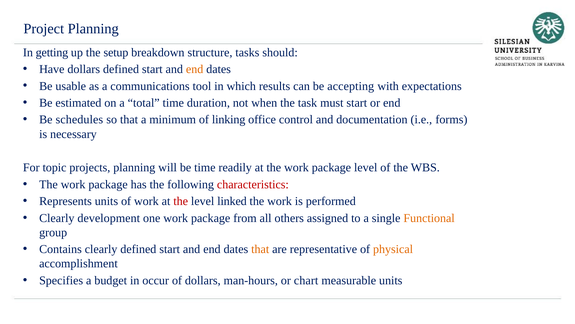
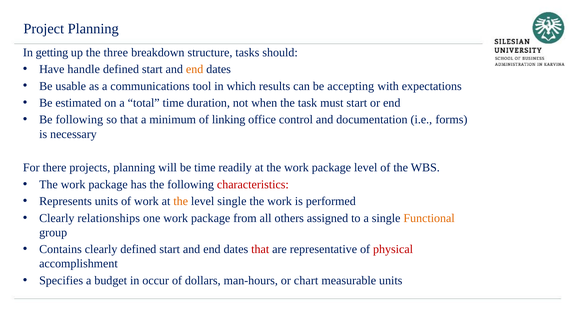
setup: setup -> three
Have dollars: dollars -> handle
Be schedules: schedules -> following
topic: topic -> there
the at (181, 201) colour: red -> orange
level linked: linked -> single
development: development -> relationships
that at (260, 249) colour: orange -> red
physical colour: orange -> red
